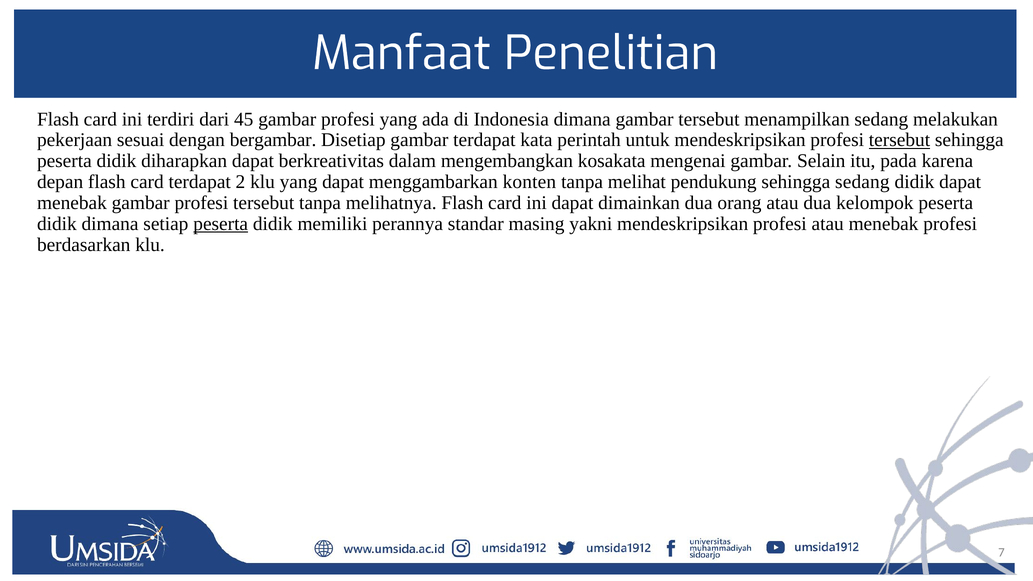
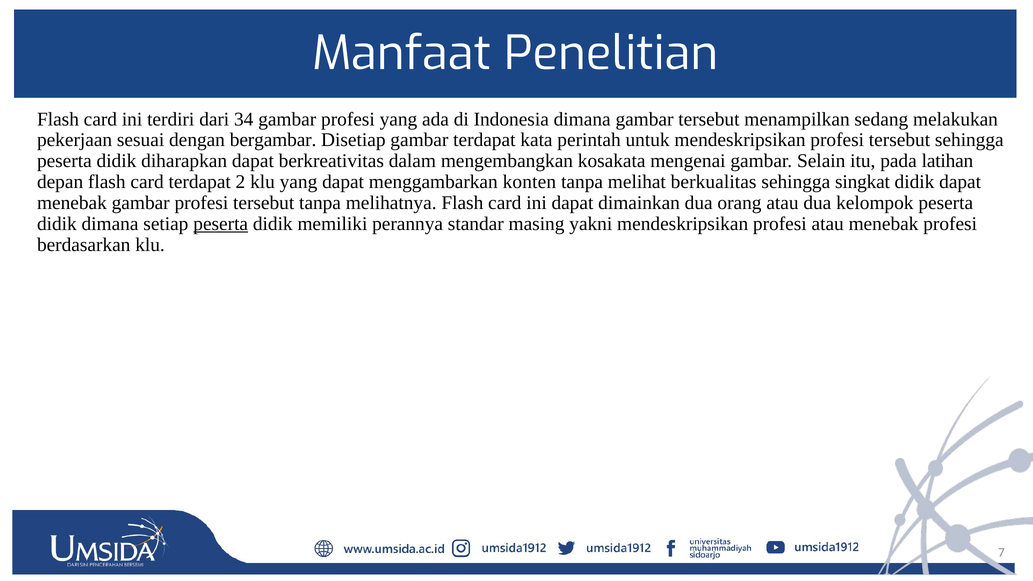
45: 45 -> 34
tersebut at (900, 140) underline: present -> none
karena: karena -> latihan
pendukung: pendukung -> berkualitas
sehingga sedang: sedang -> singkat
